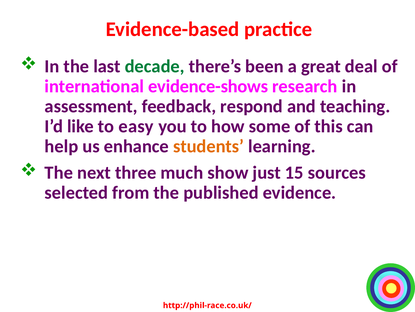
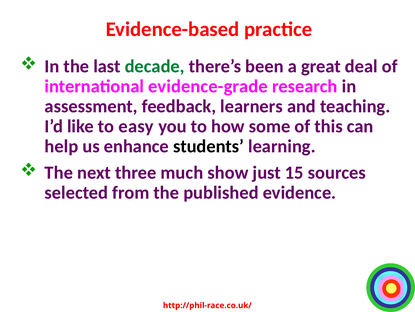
evidence-shows: evidence-shows -> evidence-grade
respond: respond -> learners
students colour: orange -> black
